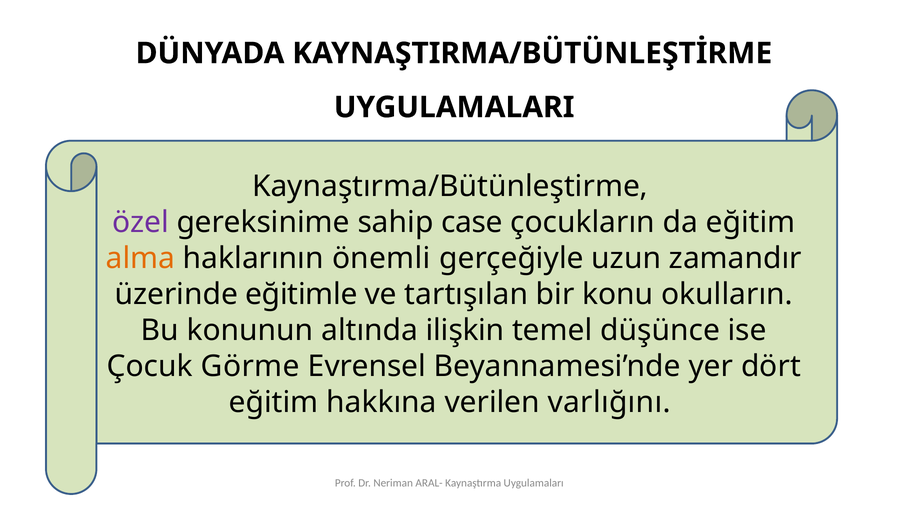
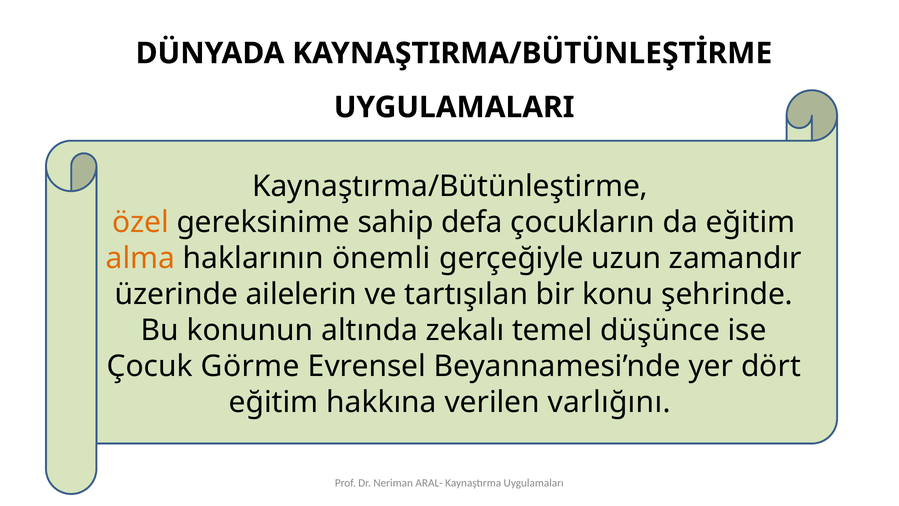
özel colour: purple -> orange
case: case -> defa
eğitimle: eğitimle -> ailelerin
okulların: okulların -> şehrinde
ilişkin: ilişkin -> zekalı
